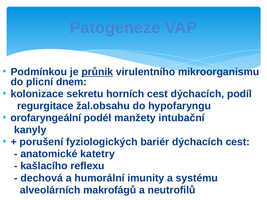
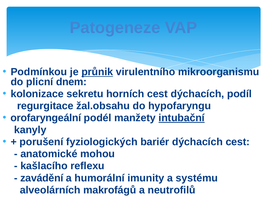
intubační underline: none -> present
katetry: katetry -> mohou
dechová: dechová -> zavádění
